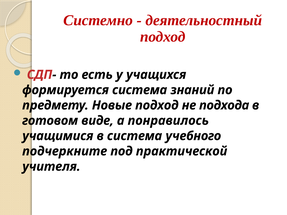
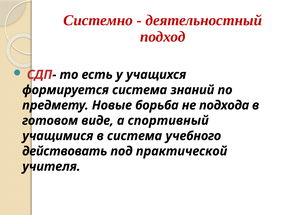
Новые подход: подход -> борьба
понравилось: понравилось -> спортивный
подчеркните: подчеркните -> действовать
